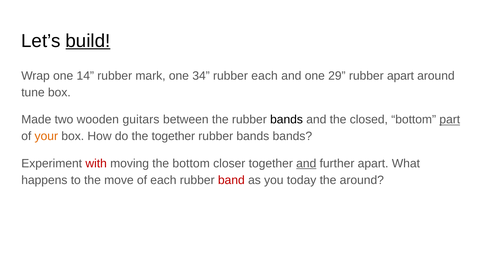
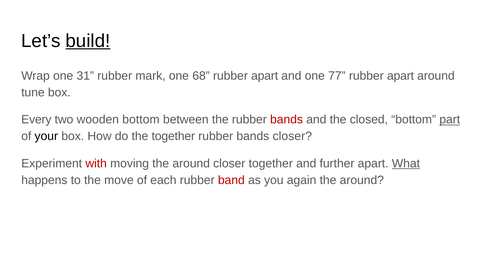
14: 14 -> 31
34: 34 -> 68
each at (265, 76): each -> apart
29: 29 -> 77
Made: Made -> Every
wooden guitars: guitars -> bottom
bands at (287, 120) colour: black -> red
your colour: orange -> black
bands bands: bands -> closer
moving the bottom: bottom -> around
and at (306, 164) underline: present -> none
What underline: none -> present
today: today -> again
